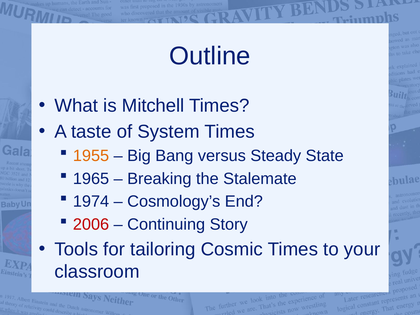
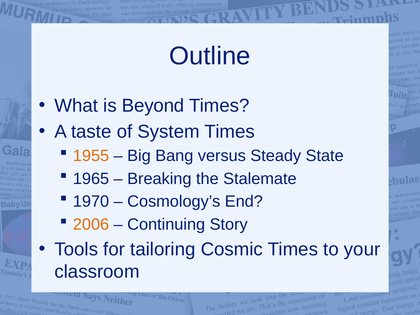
Mitchell: Mitchell -> Beyond
1974: 1974 -> 1970
2006 colour: red -> orange
